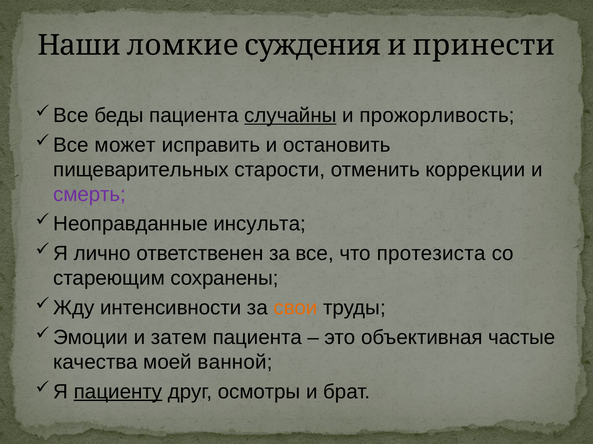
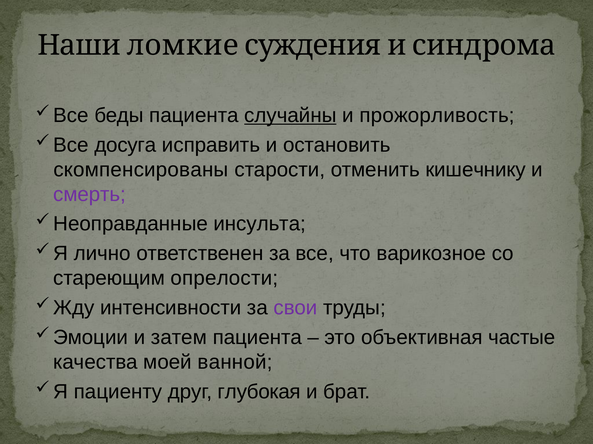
принести: принести -> синдрома
может: может -> досуга
пищеварительных: пищеварительных -> скомпенсированы
коррекции: коррекции -> кишечнику
протезиста: протезиста -> варикозное
сохранены: сохранены -> опрелости
свои colour: orange -> purple
пациенту underline: present -> none
осмотры: осмотры -> глубокая
